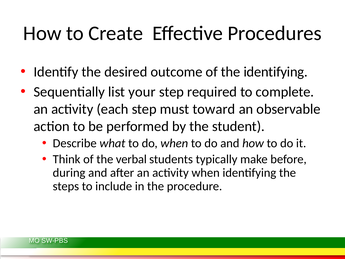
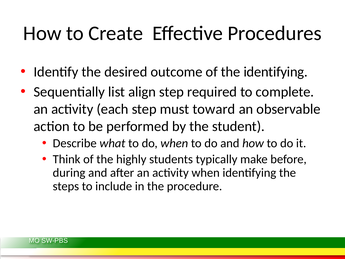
your: your -> align
verbal: verbal -> highly
